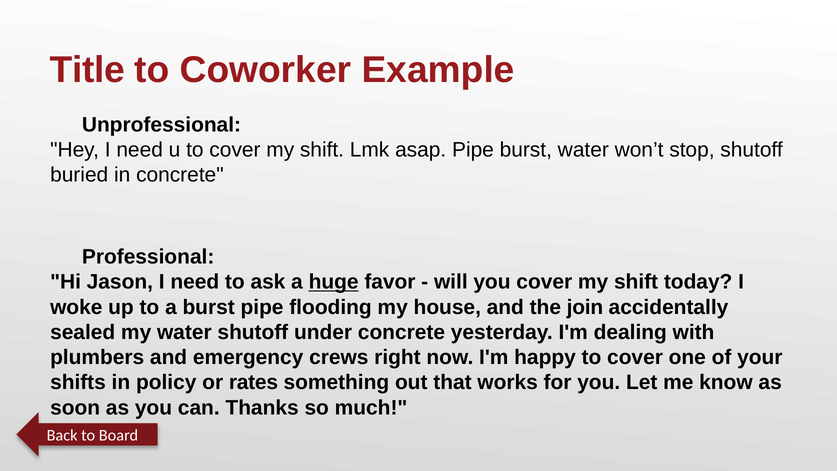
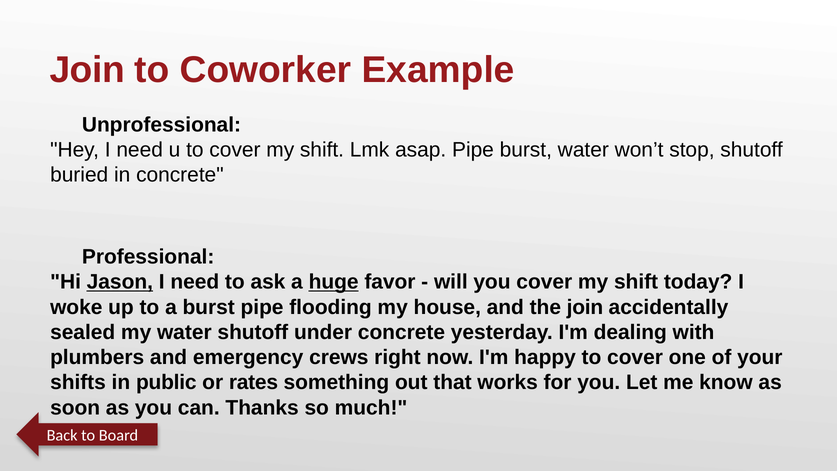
Title at (87, 70): Title -> Join
Jason underline: none -> present
policy: policy -> public
